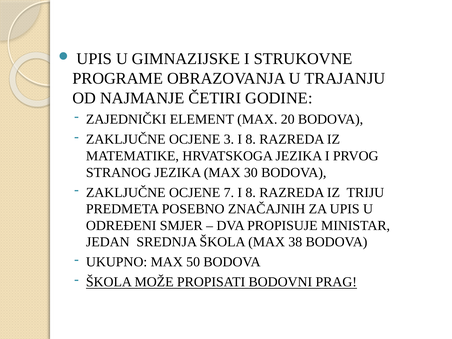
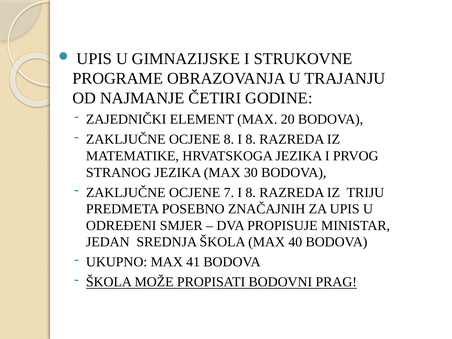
OCJENE 3: 3 -> 8
38: 38 -> 40
50: 50 -> 41
